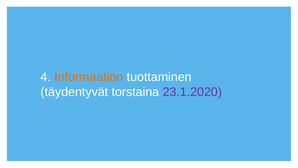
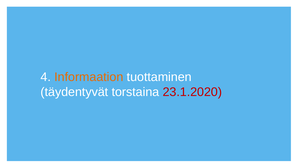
23.1.2020 colour: purple -> red
